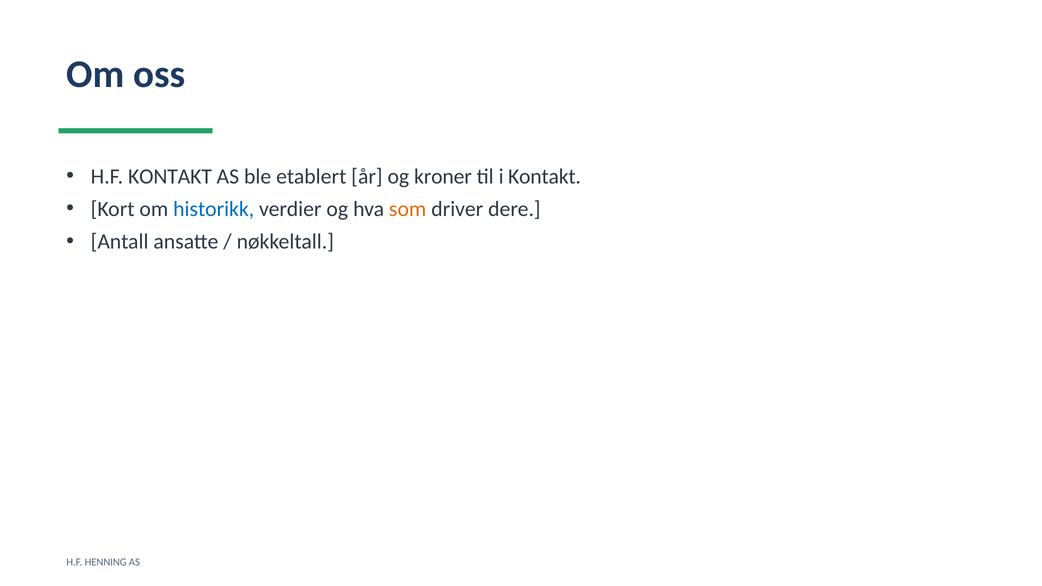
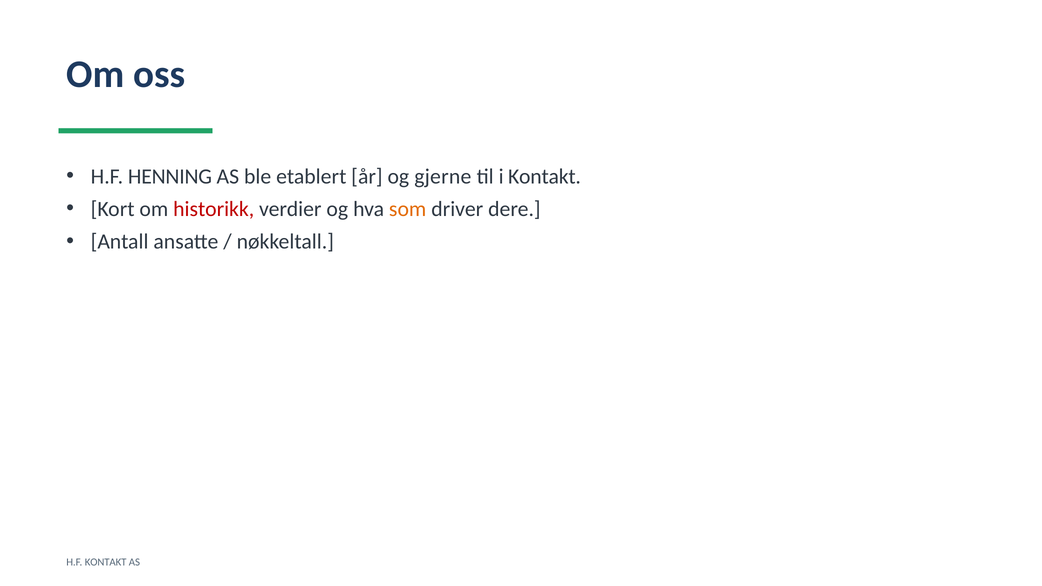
H.F KONTAKT: KONTAKT -> HENNING
kroner: kroner -> gjerne
historikk colour: blue -> red
H.F HENNING: HENNING -> KONTAKT
